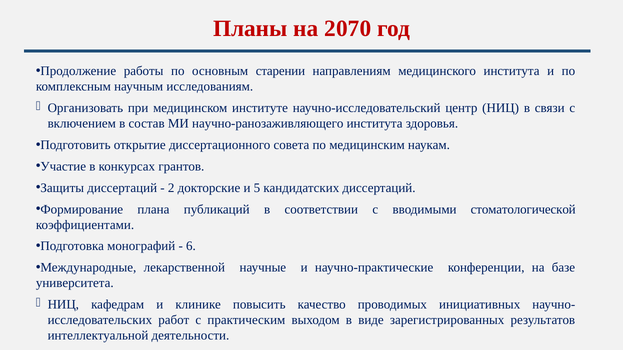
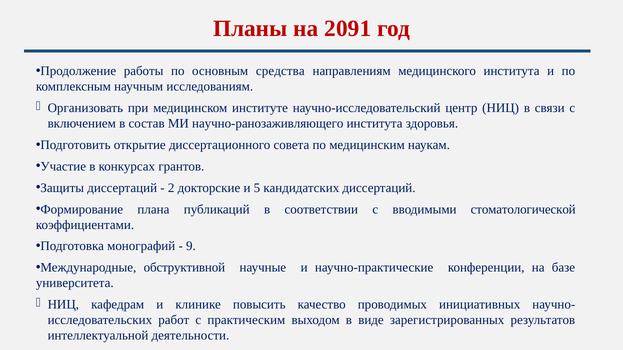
2070: 2070 -> 2091
старении: старении -> средства
6: 6 -> 9
лекарственной: лекарственной -> обструктивной
